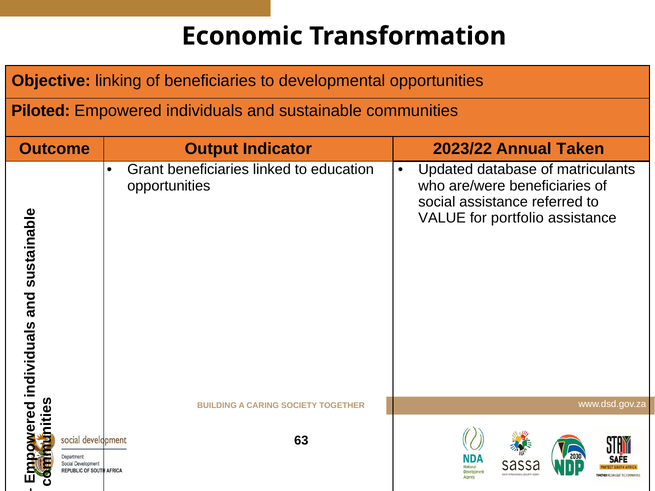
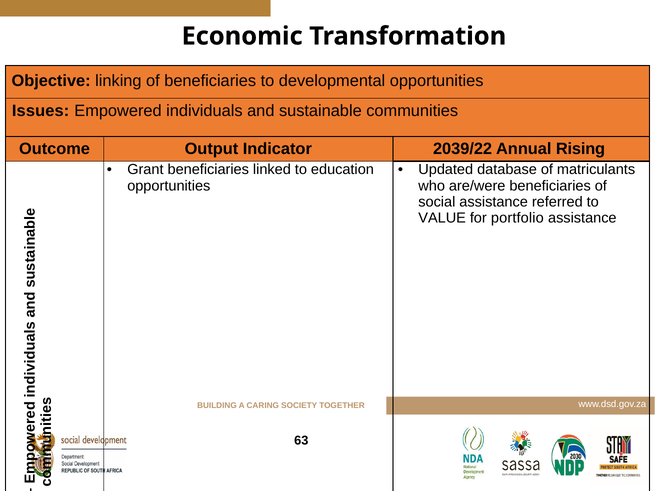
Piloted: Piloted -> Issues
2023/22: 2023/22 -> 2039/22
Taken: Taken -> Rising
